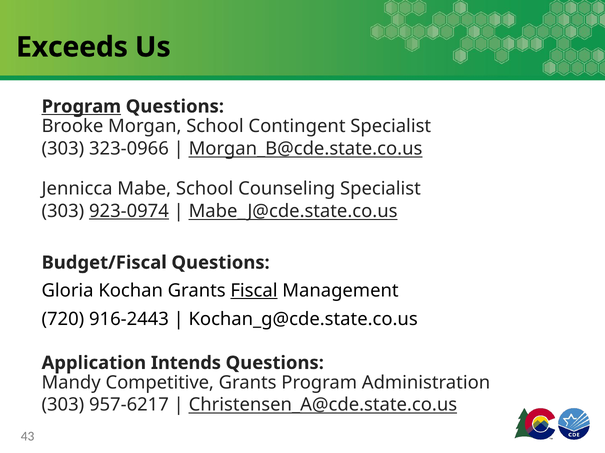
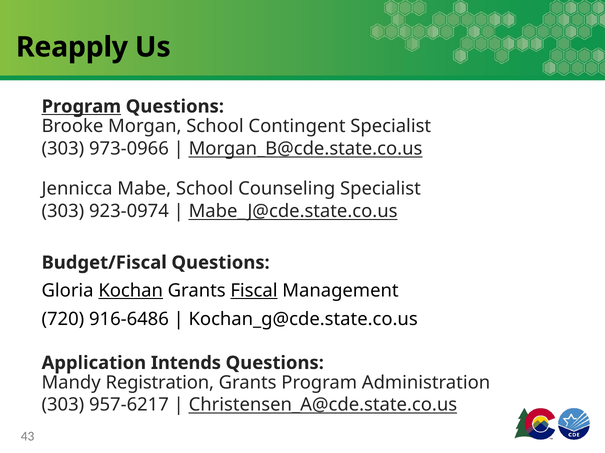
Exceeds: Exceeds -> Reapply
323-0966: 323-0966 -> 973-0966
923-0974 underline: present -> none
Kochan underline: none -> present
916-2443: 916-2443 -> 916-6486
Competitive: Competitive -> Registration
